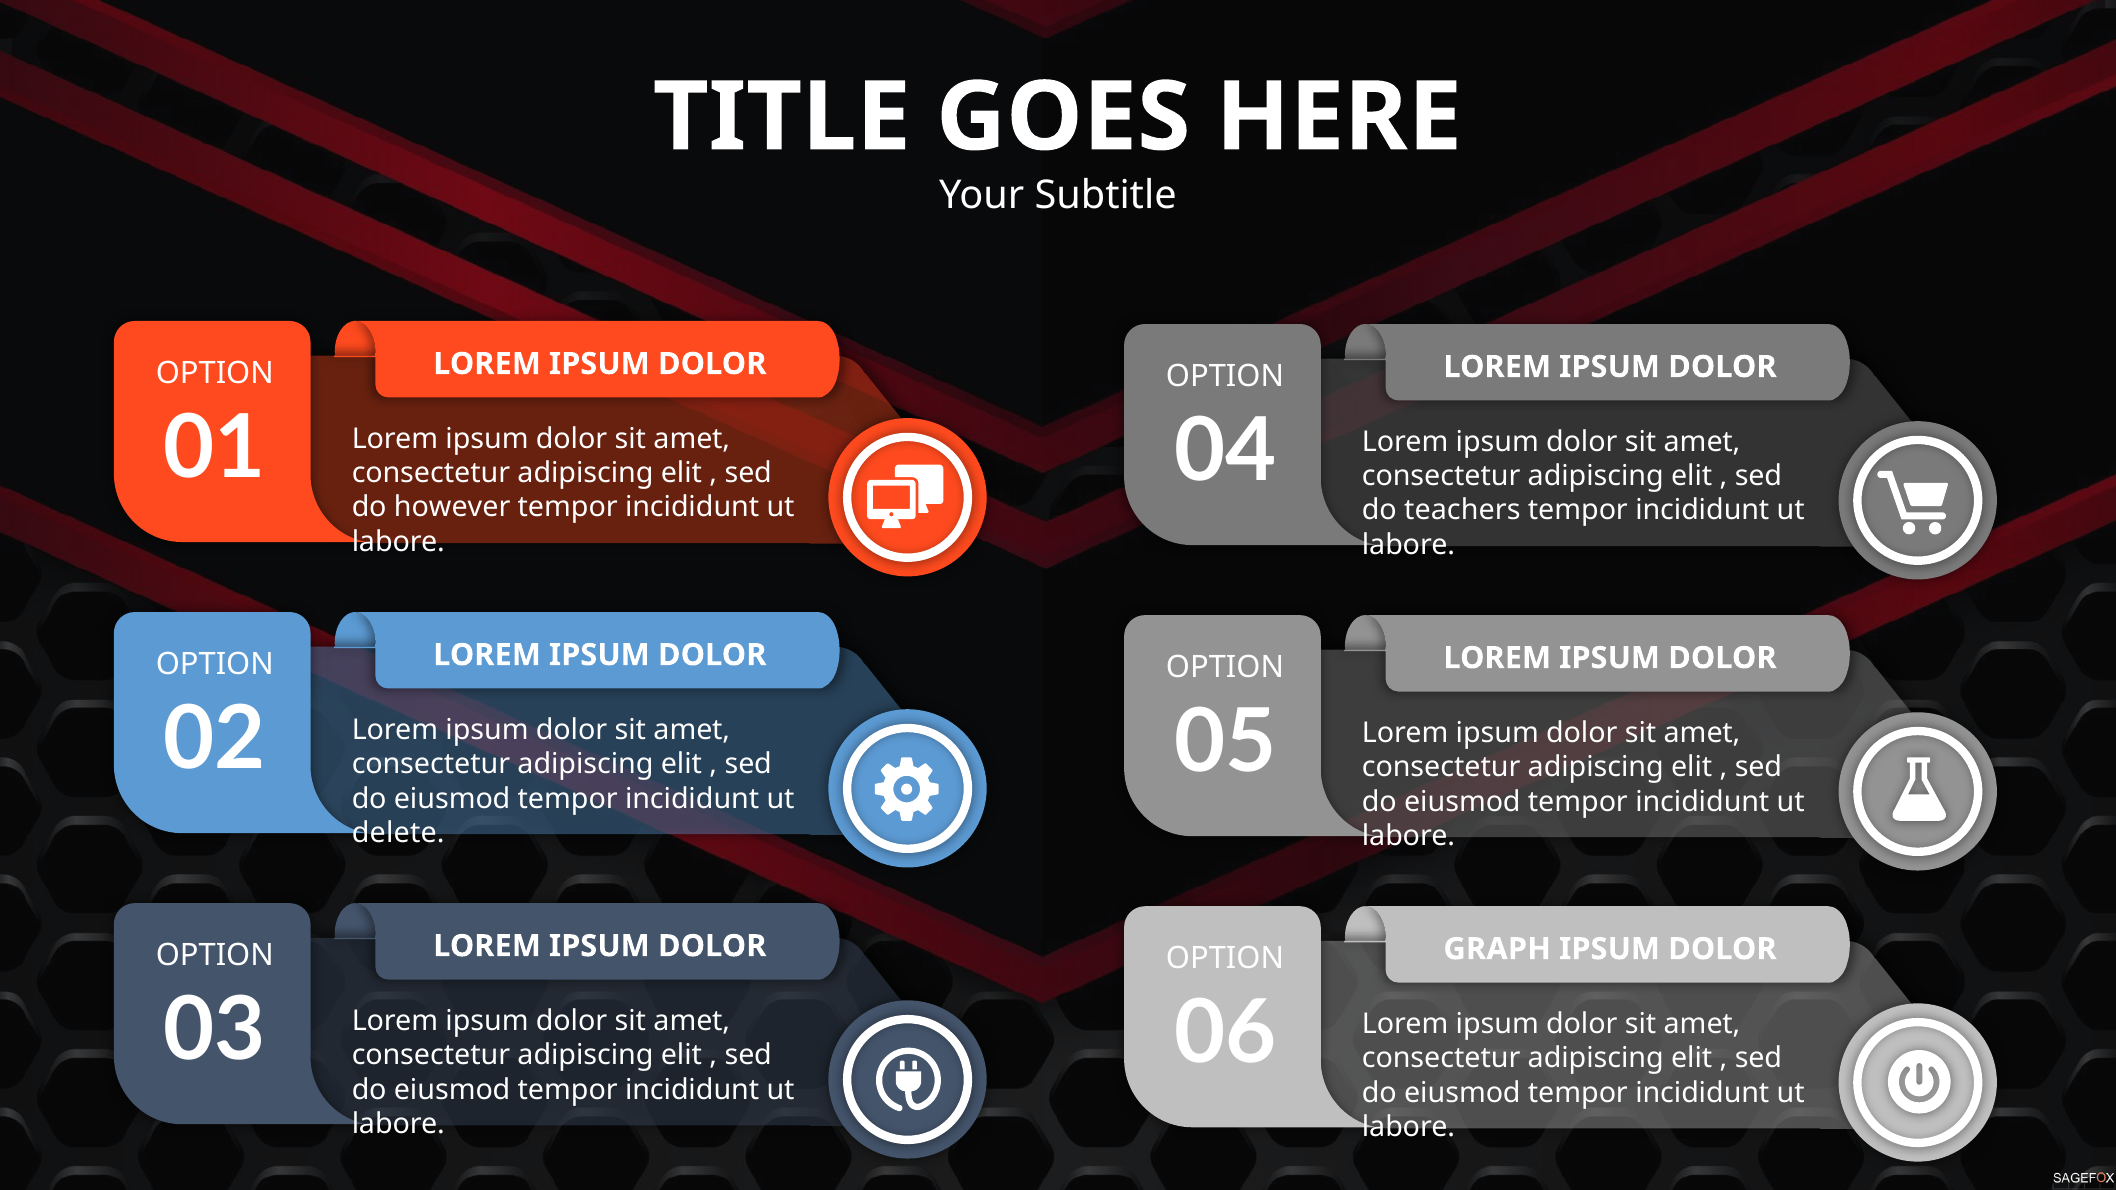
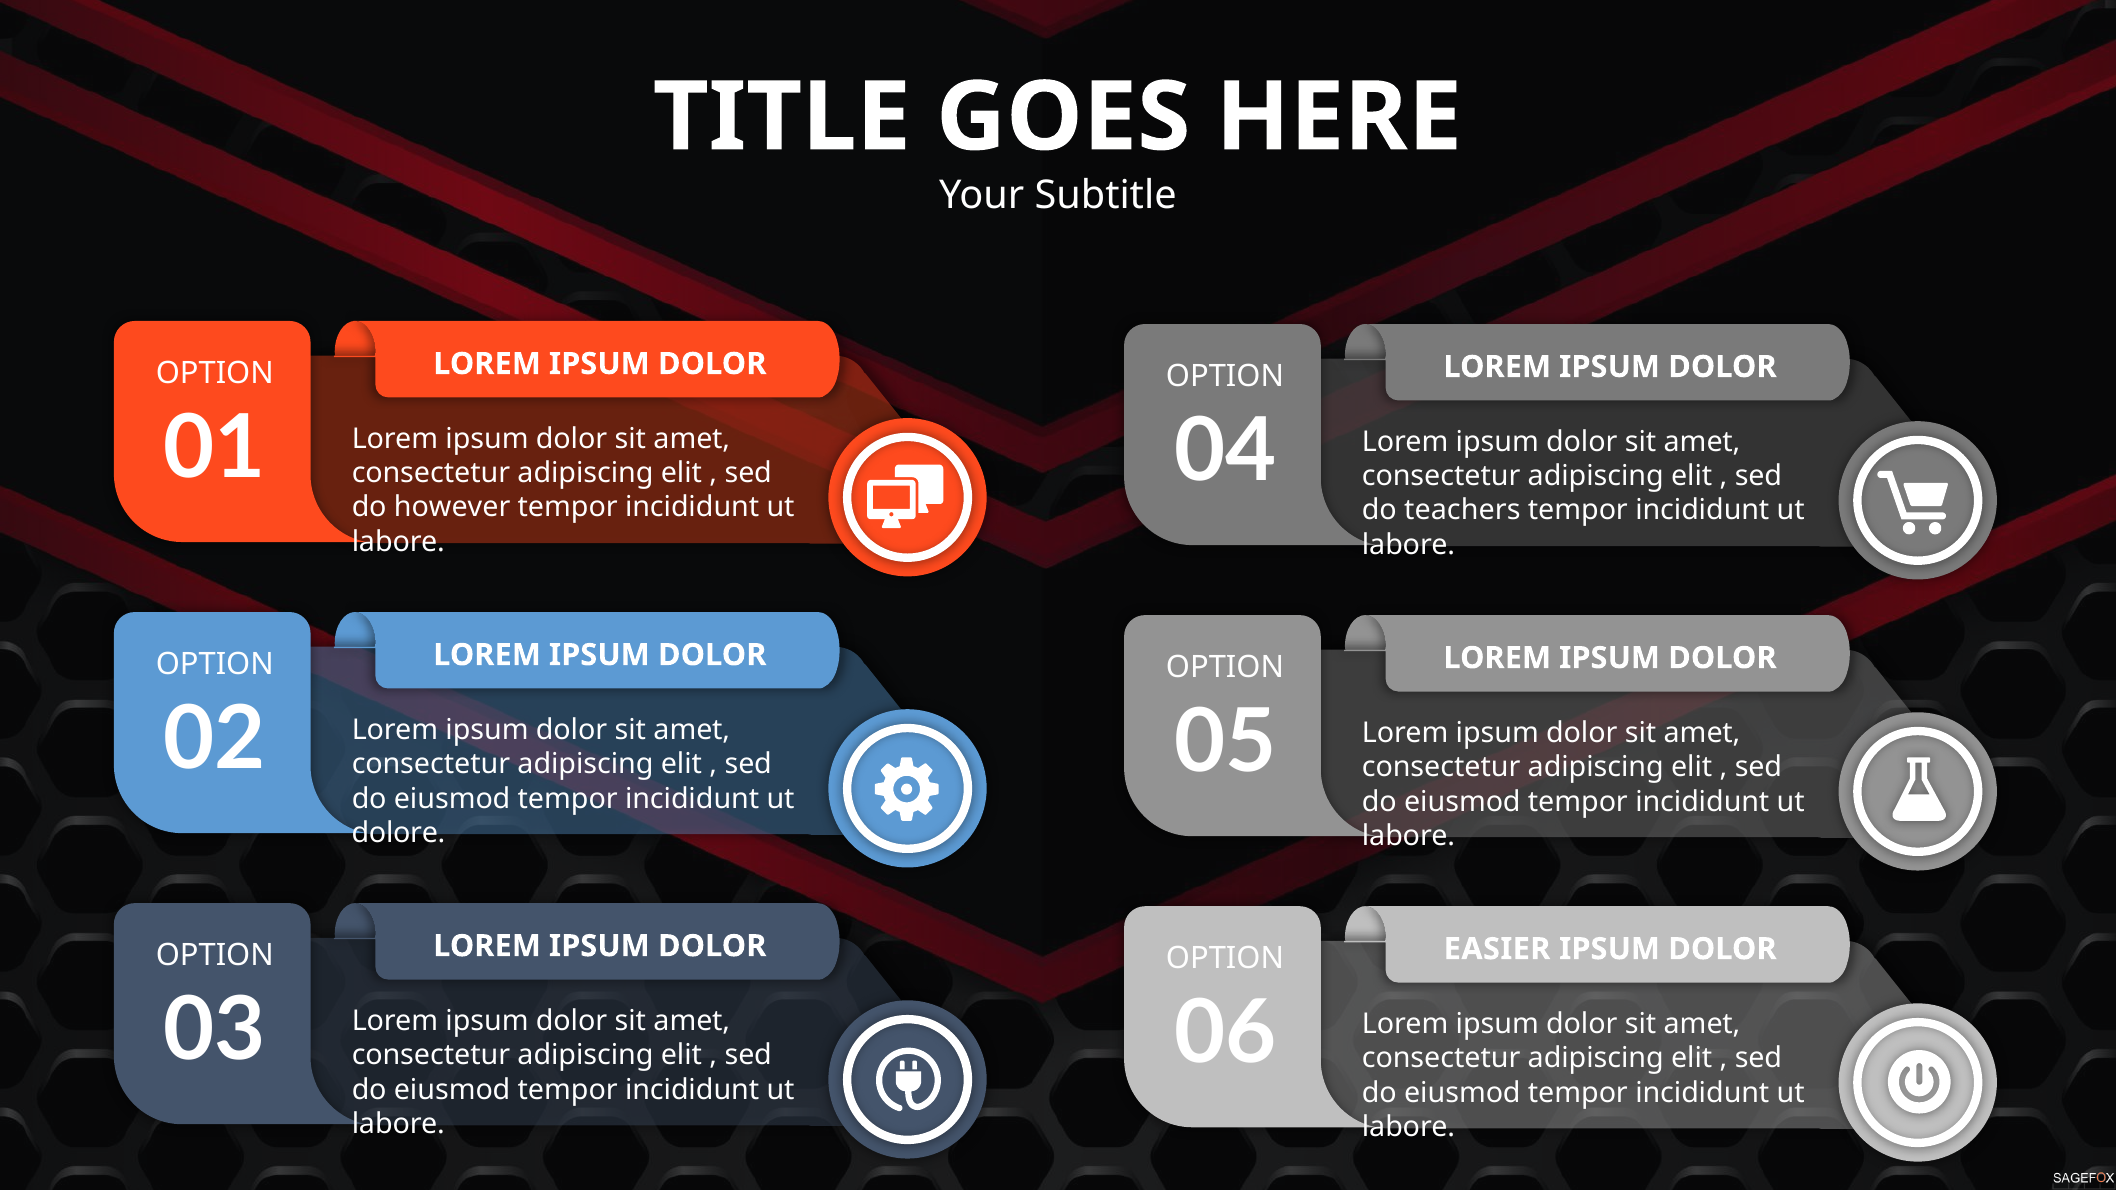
delete: delete -> dolore
GRAPH: GRAPH -> EASIER
